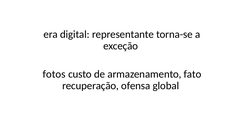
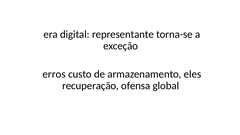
fotos: fotos -> erros
fato: fato -> eles
